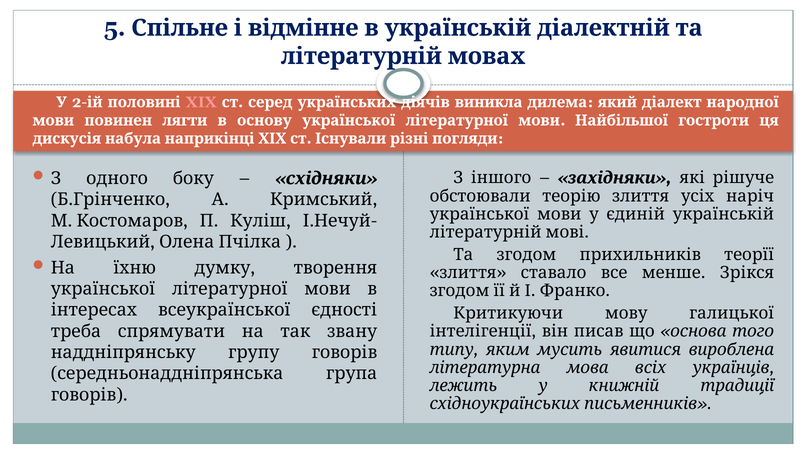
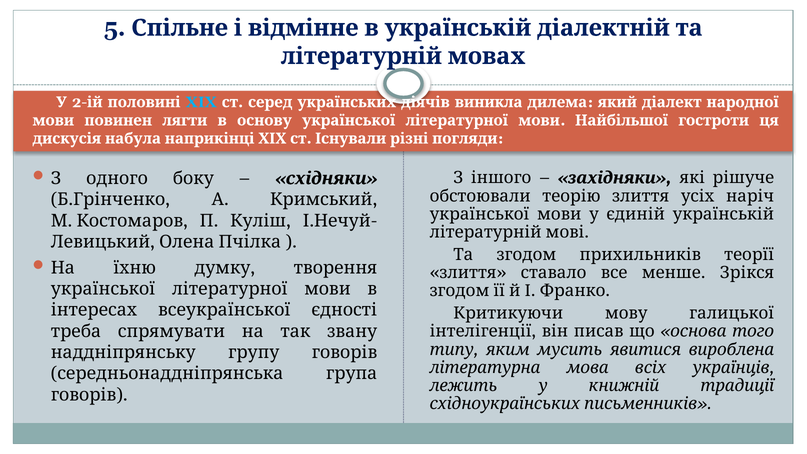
XIX colour: pink -> light blue
